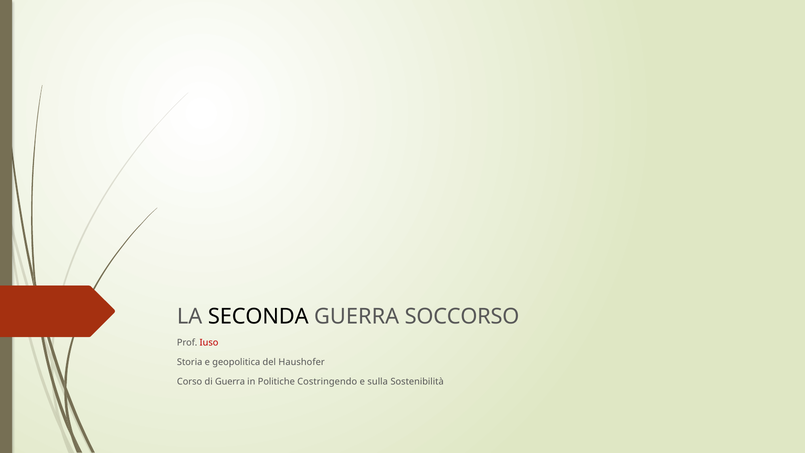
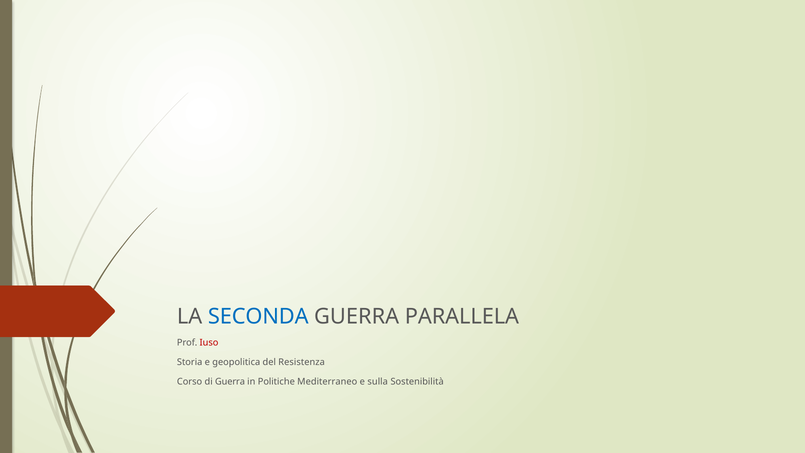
SECONDA colour: black -> blue
SOCCORSO: SOCCORSO -> PARALLELA
Haushofer: Haushofer -> Resistenza
Costringendo: Costringendo -> Mediterraneo
